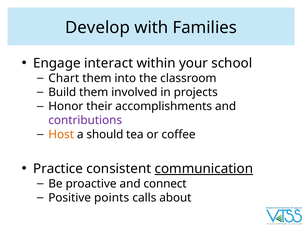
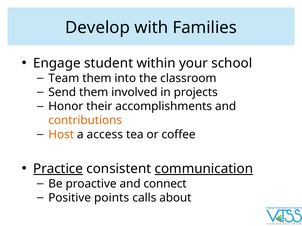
interact: interact -> student
Chart: Chart -> Team
Build: Build -> Send
contributions colour: purple -> orange
should: should -> access
Practice underline: none -> present
